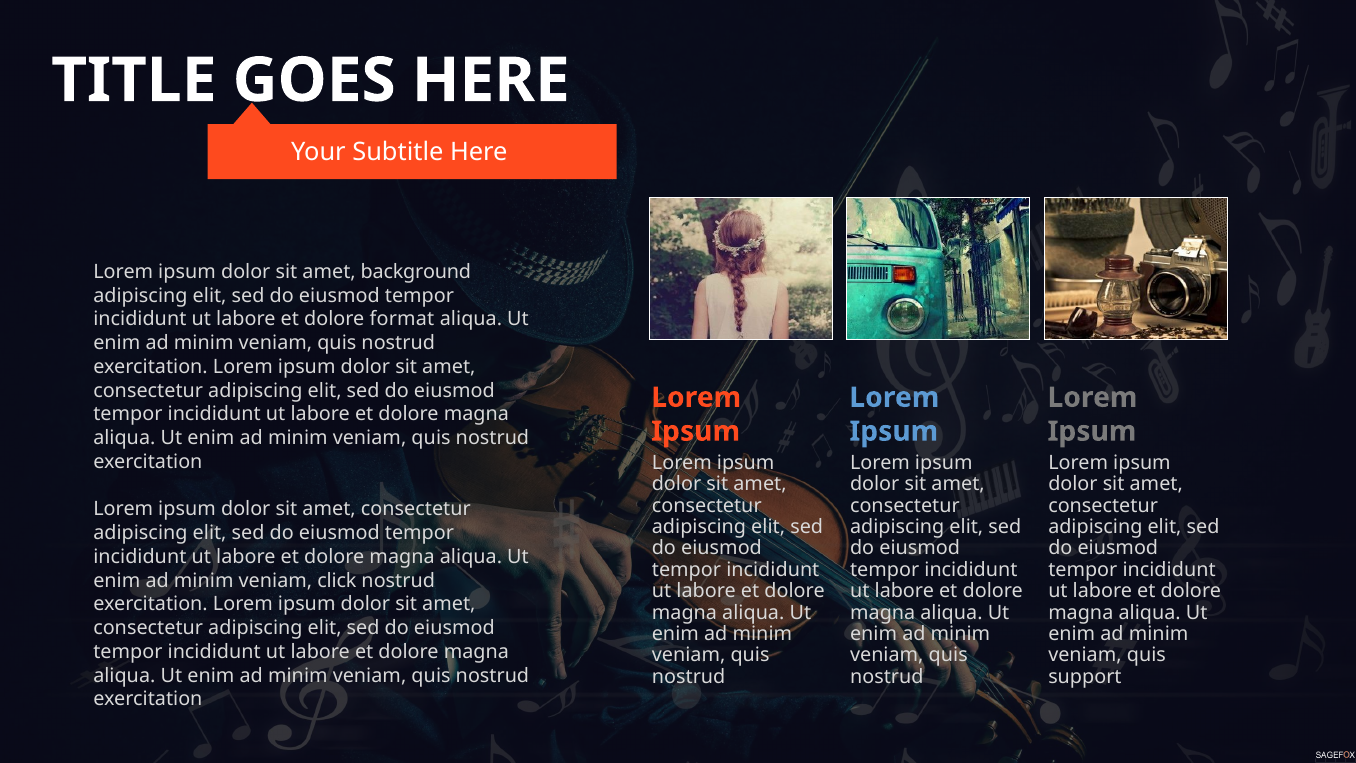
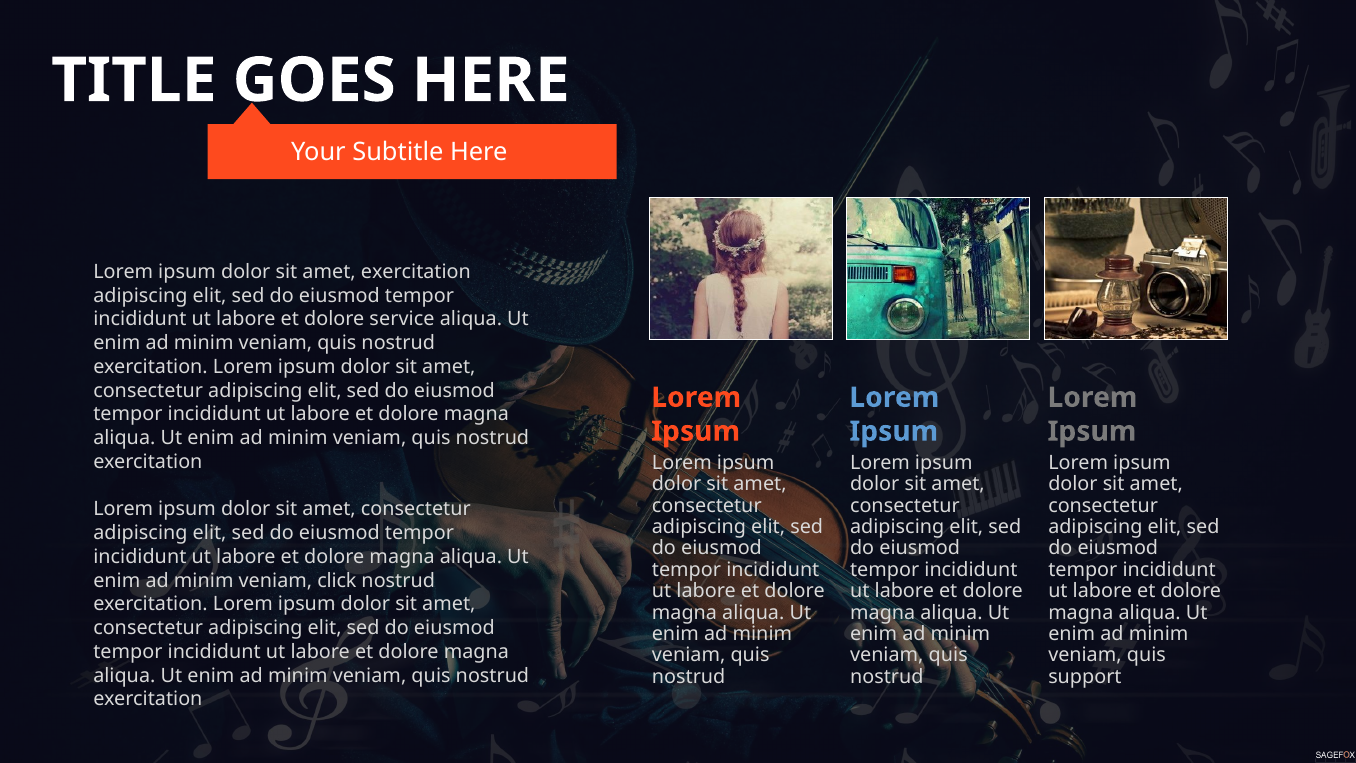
amet background: background -> exercitation
format: format -> service
